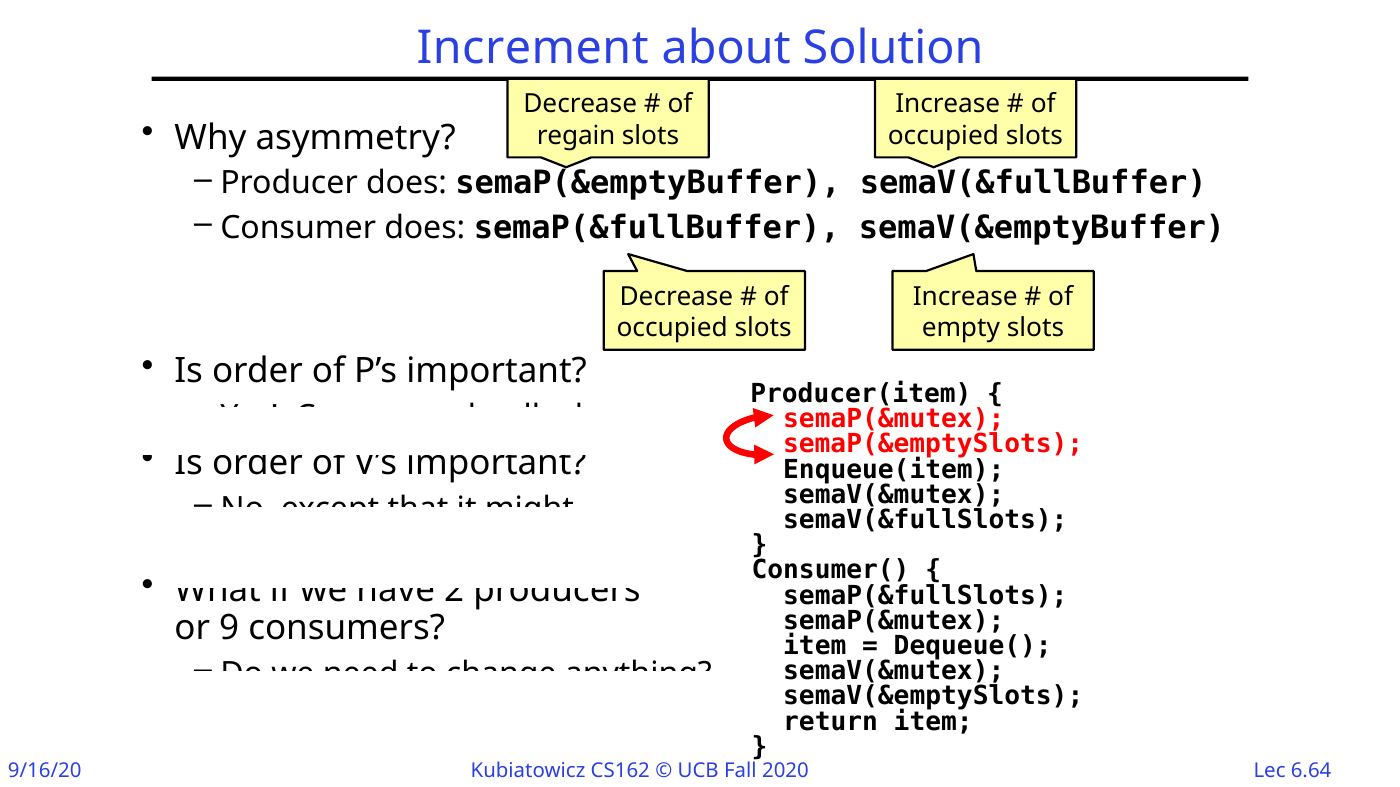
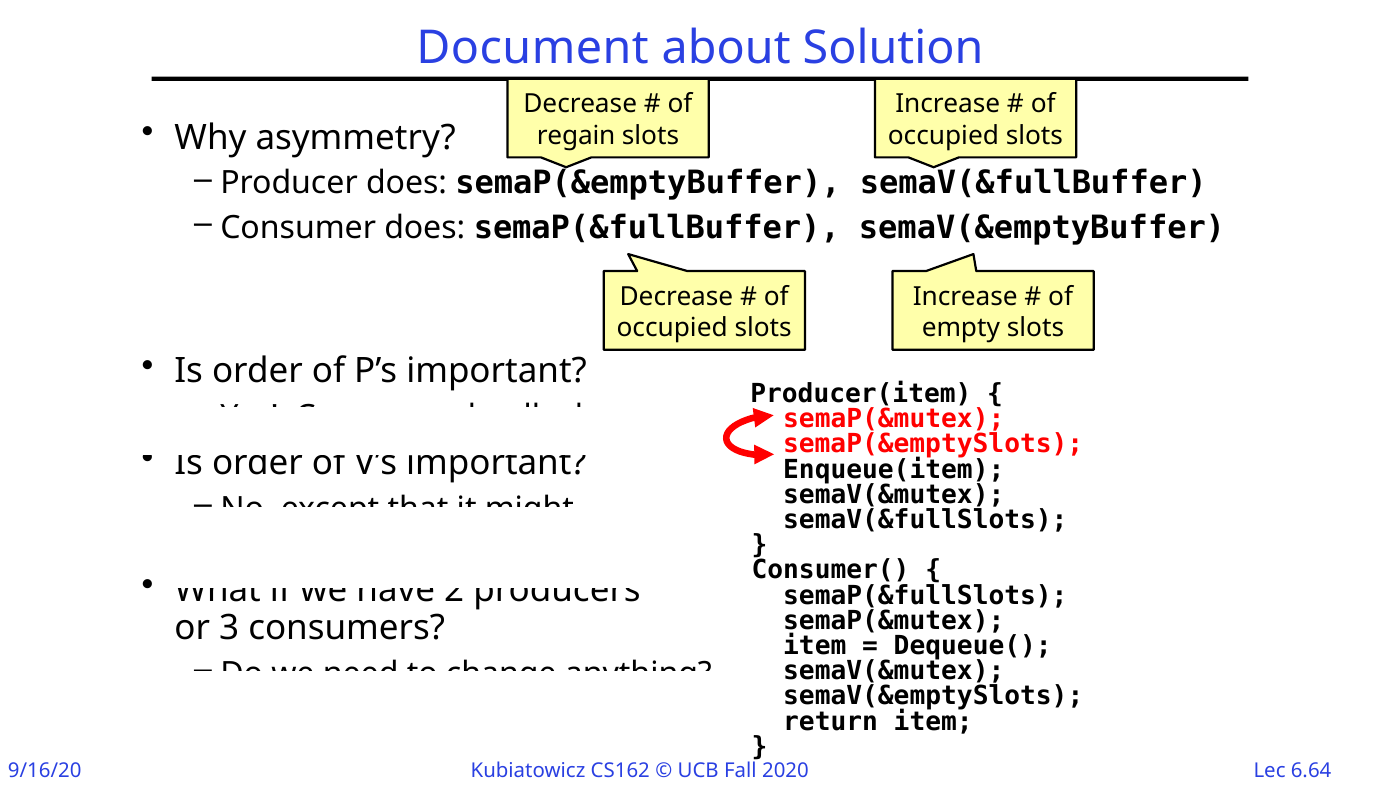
Increment: Increment -> Document
9: 9 -> 3
